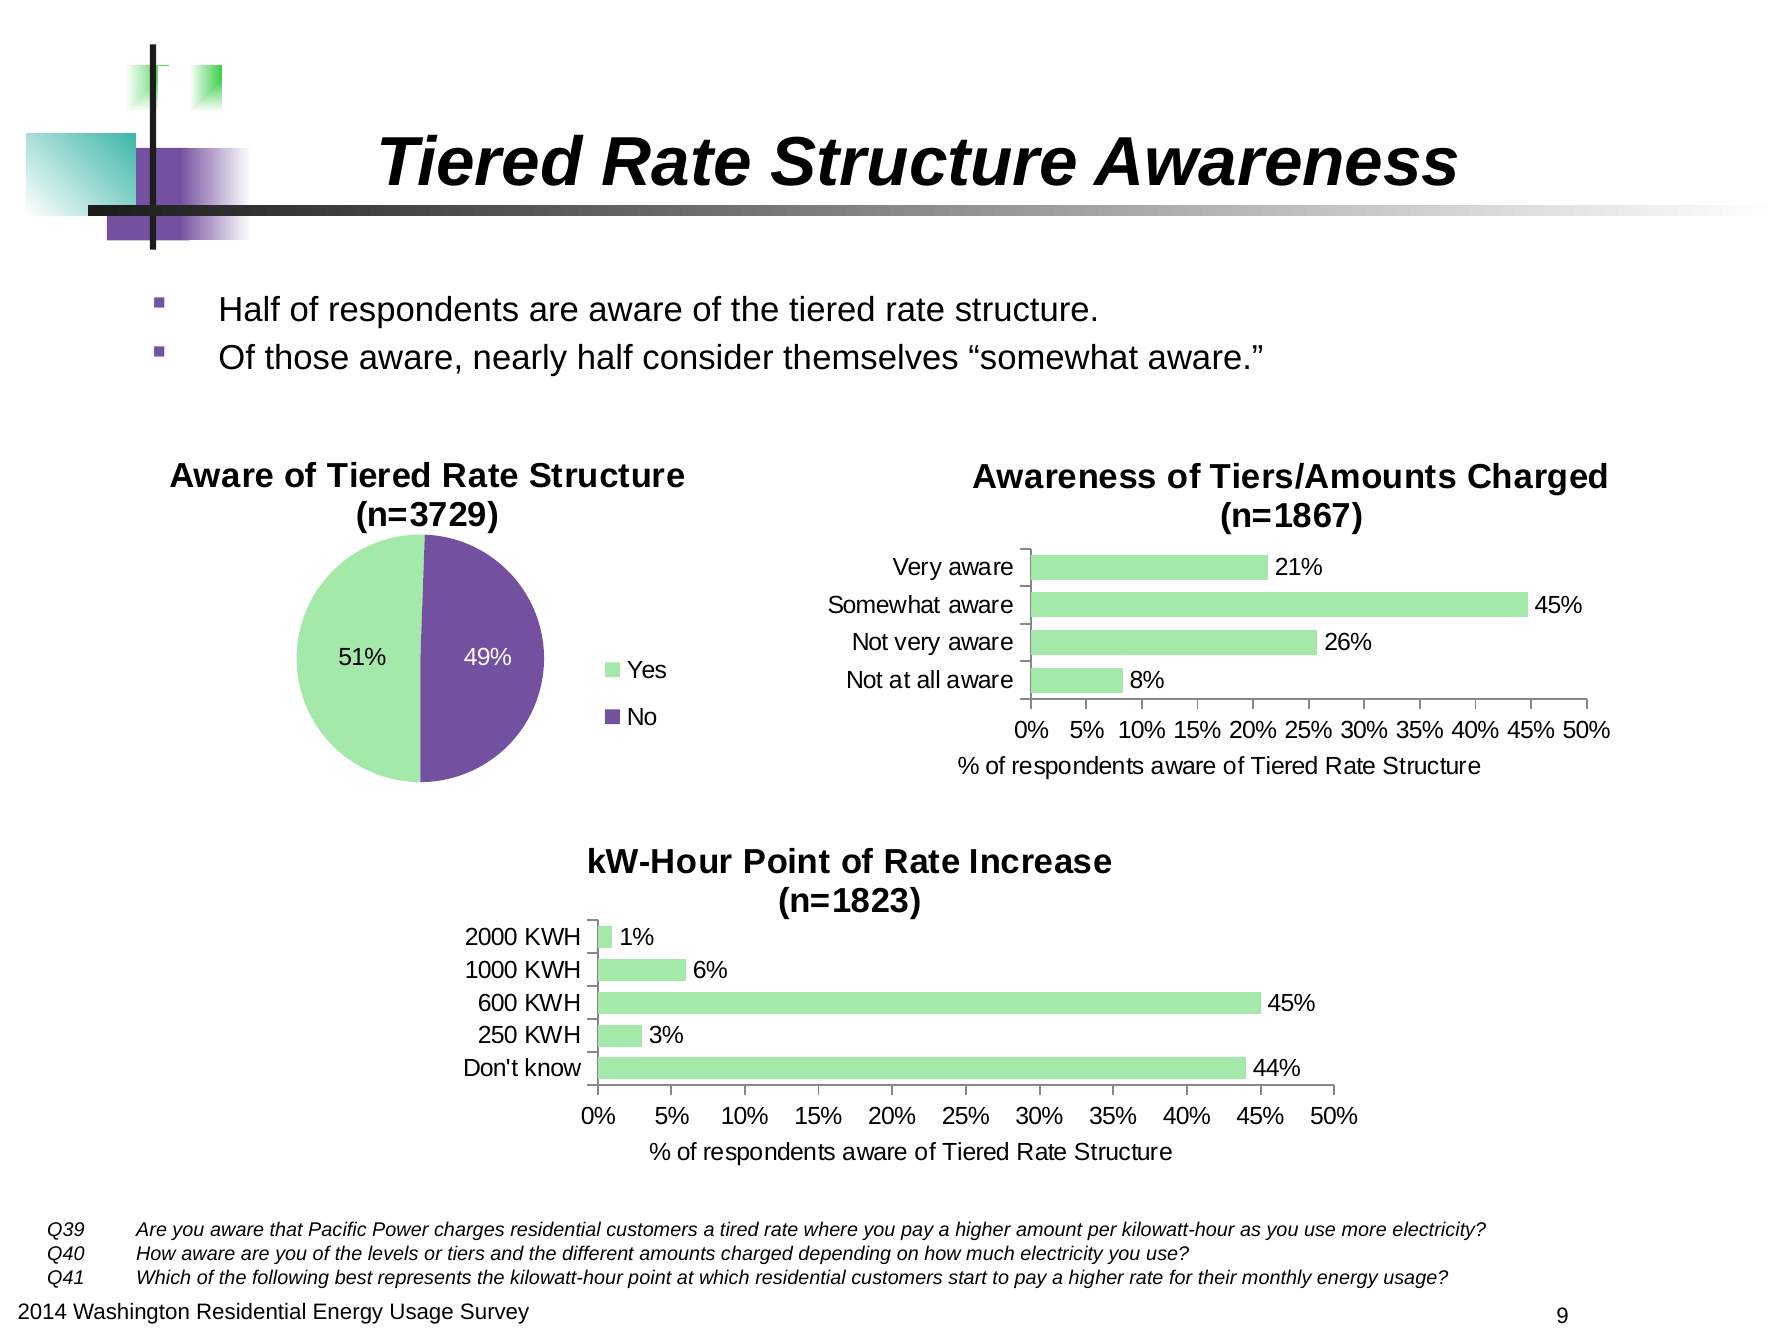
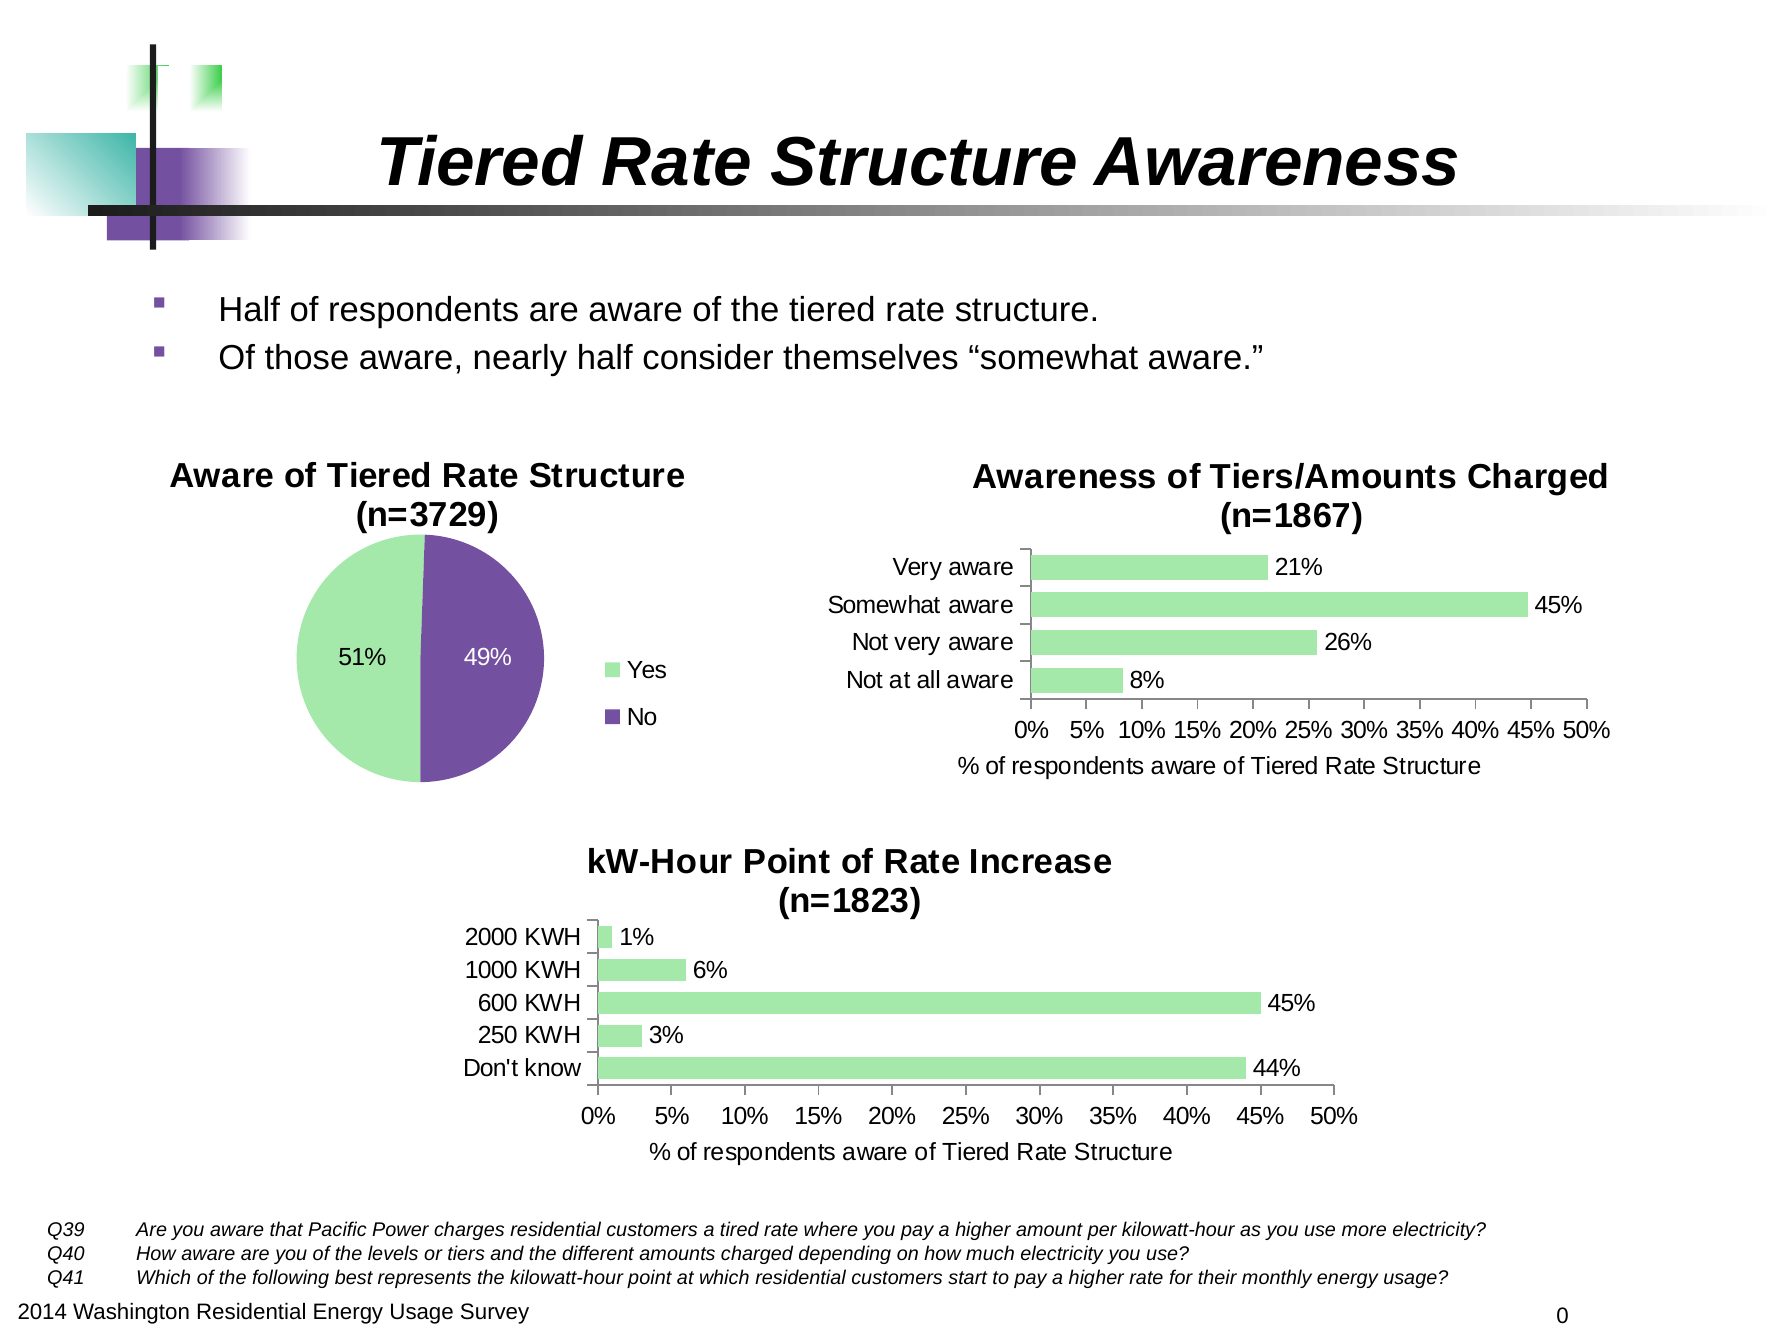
9: 9 -> 0
